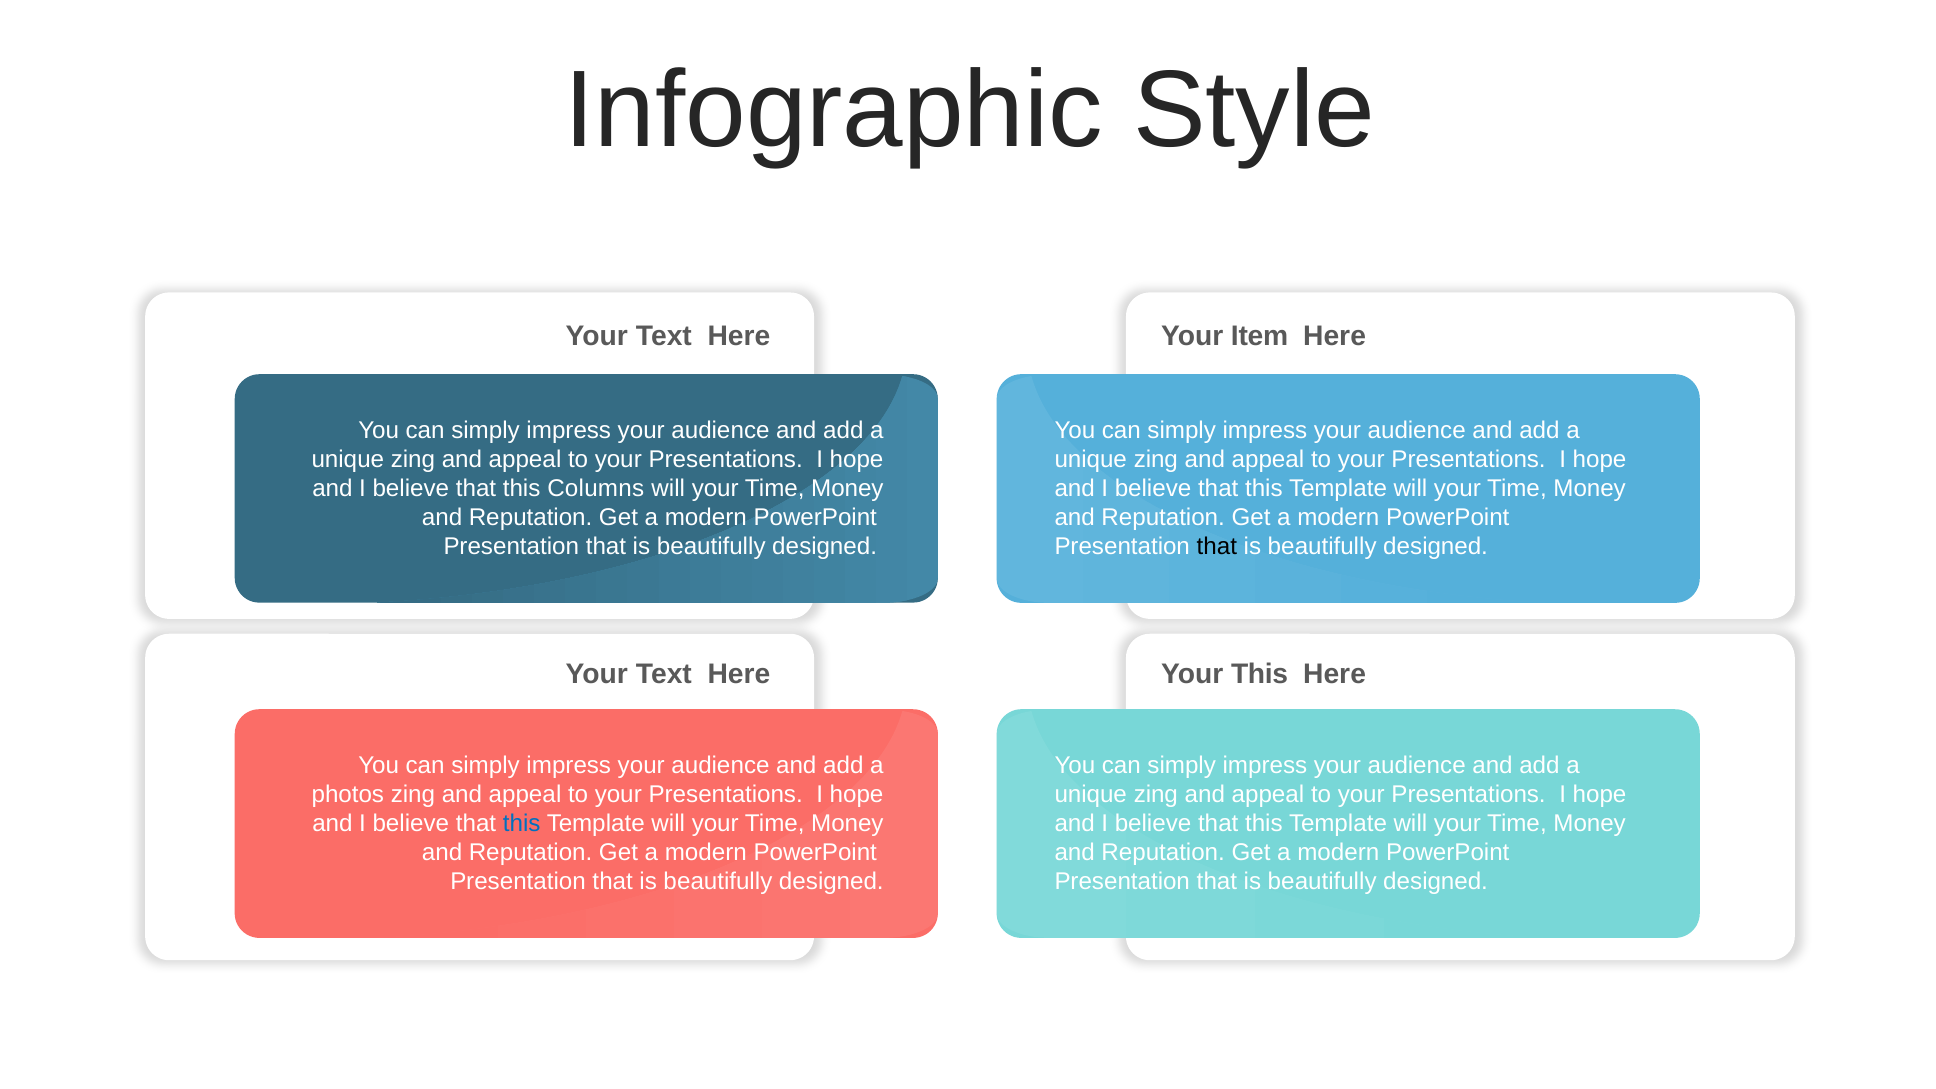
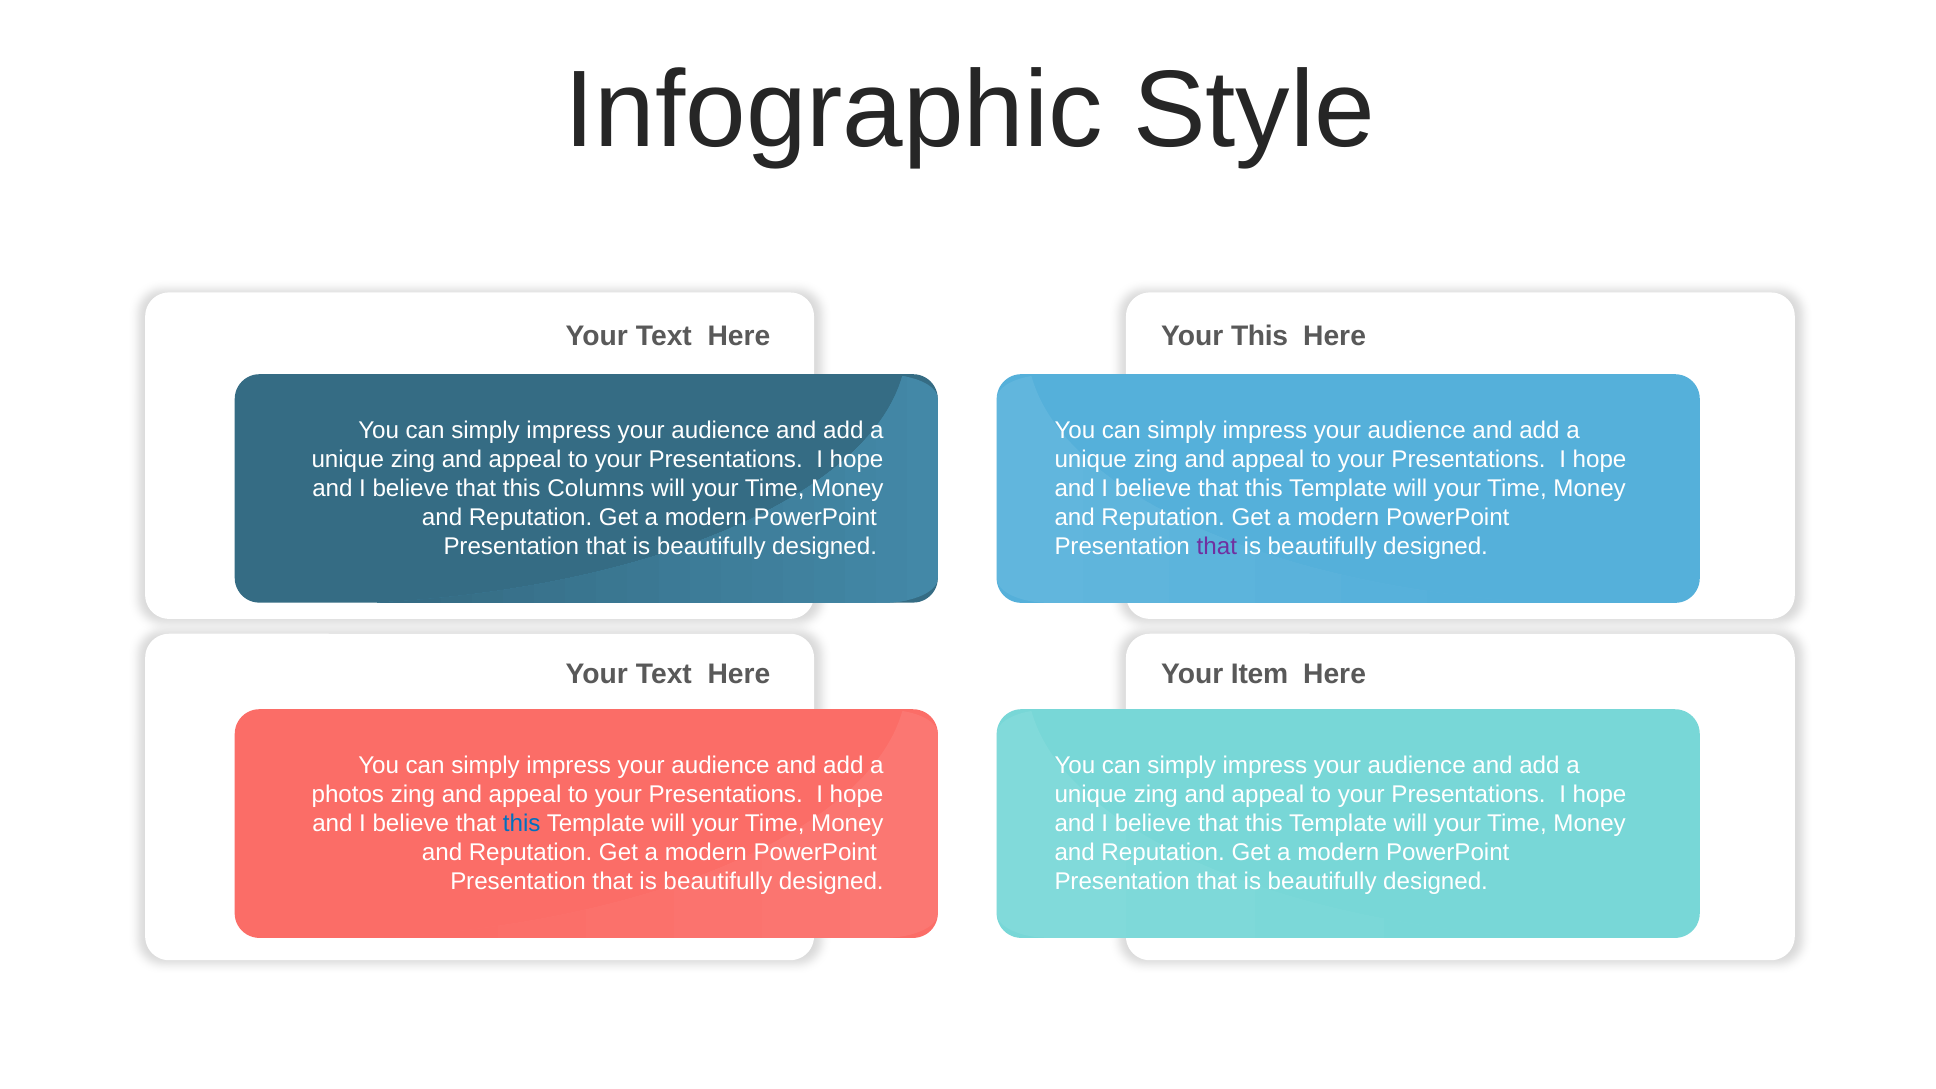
Your Item: Item -> This
that at (1217, 546) colour: black -> purple
Your This: This -> Item
